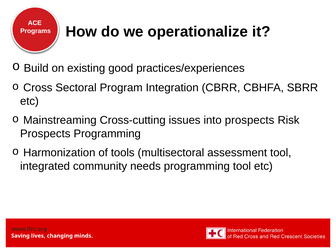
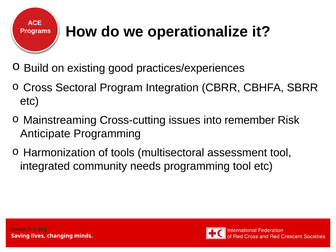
into prospects: prospects -> remember
Prospects at (45, 134): Prospects -> Anticipate
